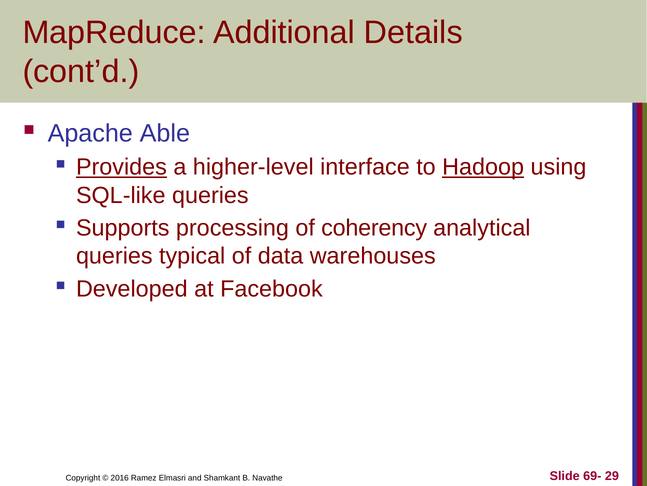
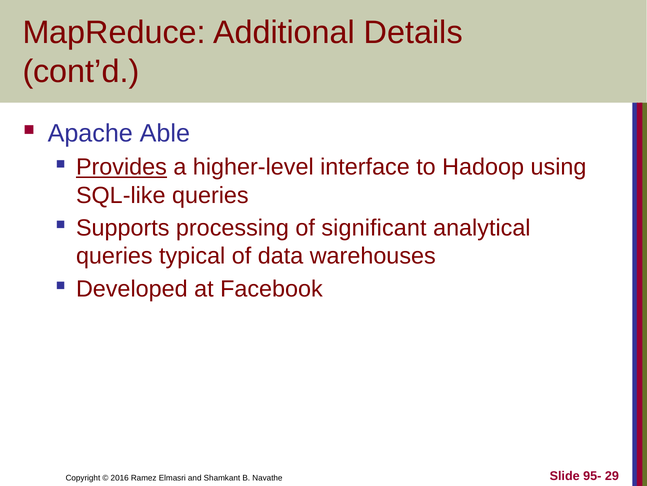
Hadoop underline: present -> none
coherency: coherency -> significant
69-: 69- -> 95-
